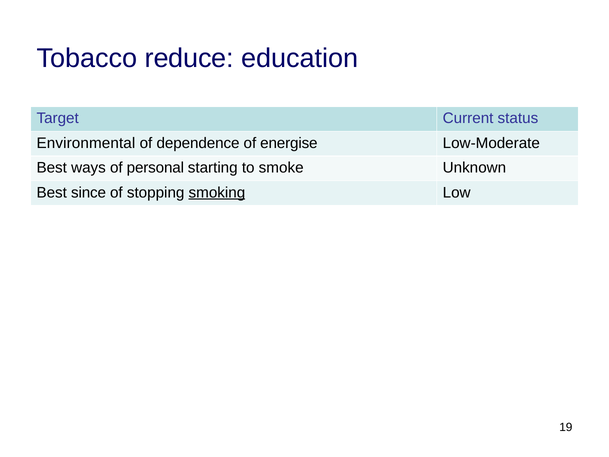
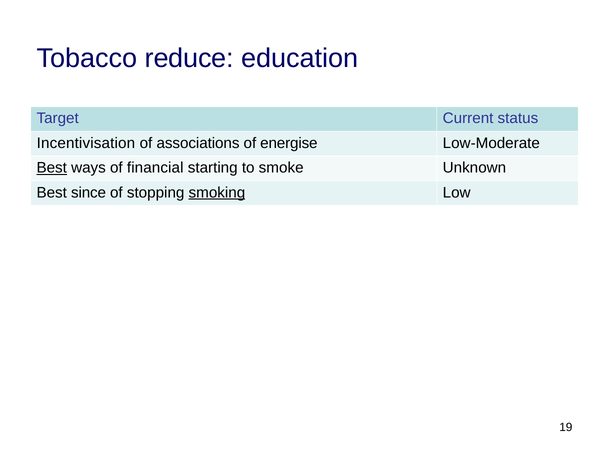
Environmental: Environmental -> Incentivisation
dependence: dependence -> associations
Best at (52, 168) underline: none -> present
personal: personal -> financial
